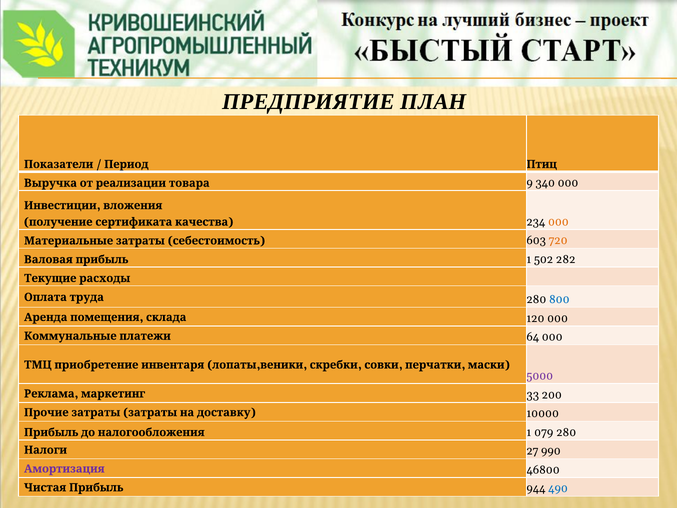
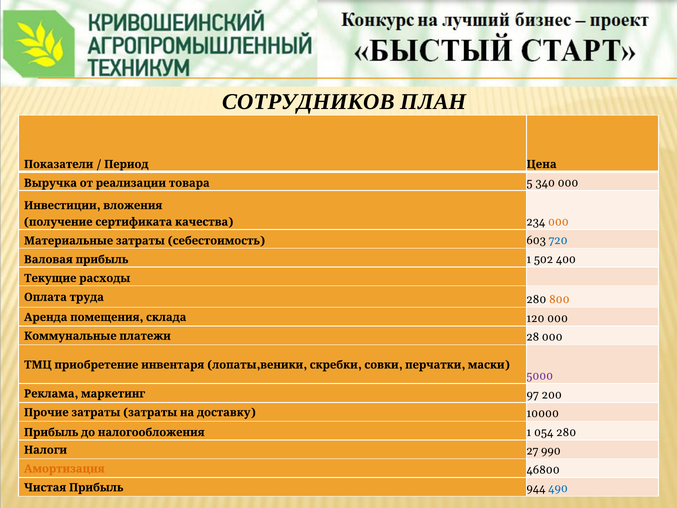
ПРЕДПРИЯТИЕ: ПРЕДПРИЯТИЕ -> СОТРУДНИКОВ
Птиц: Птиц -> Цена
9: 9 -> 5
720 colour: orange -> blue
282: 282 -> 400
800 colour: blue -> orange
64: 64 -> 28
33: 33 -> 97
079: 079 -> 054
Амортизация colour: purple -> orange
